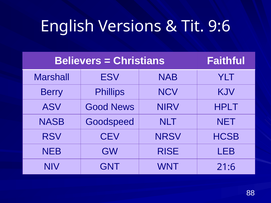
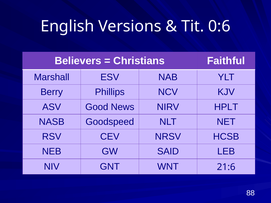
9:6: 9:6 -> 0:6
RISE: RISE -> SAID
